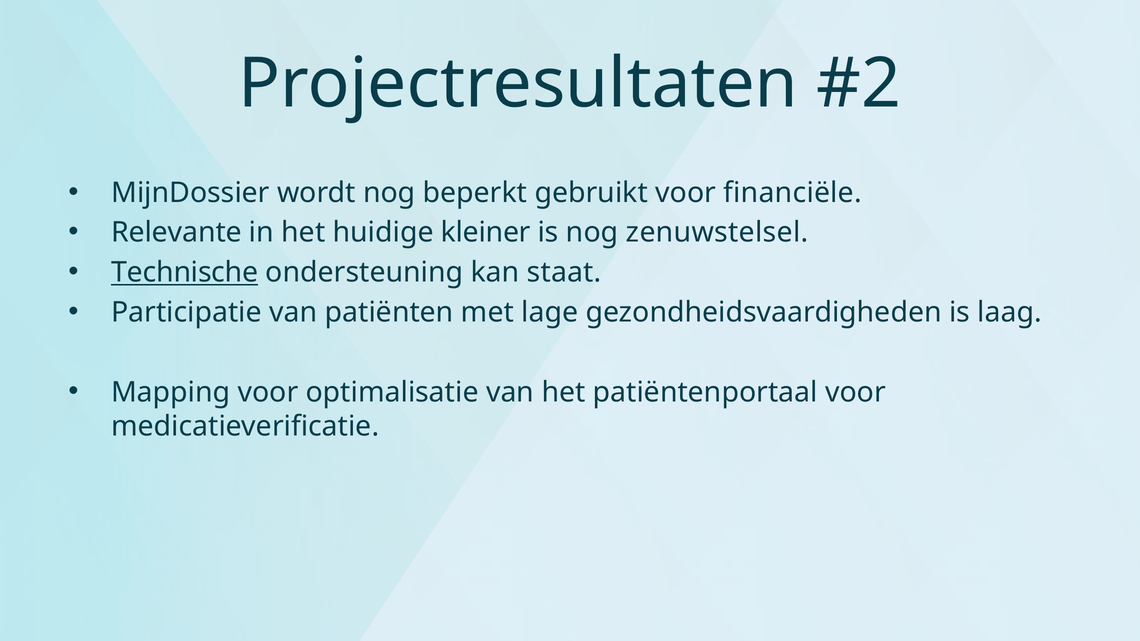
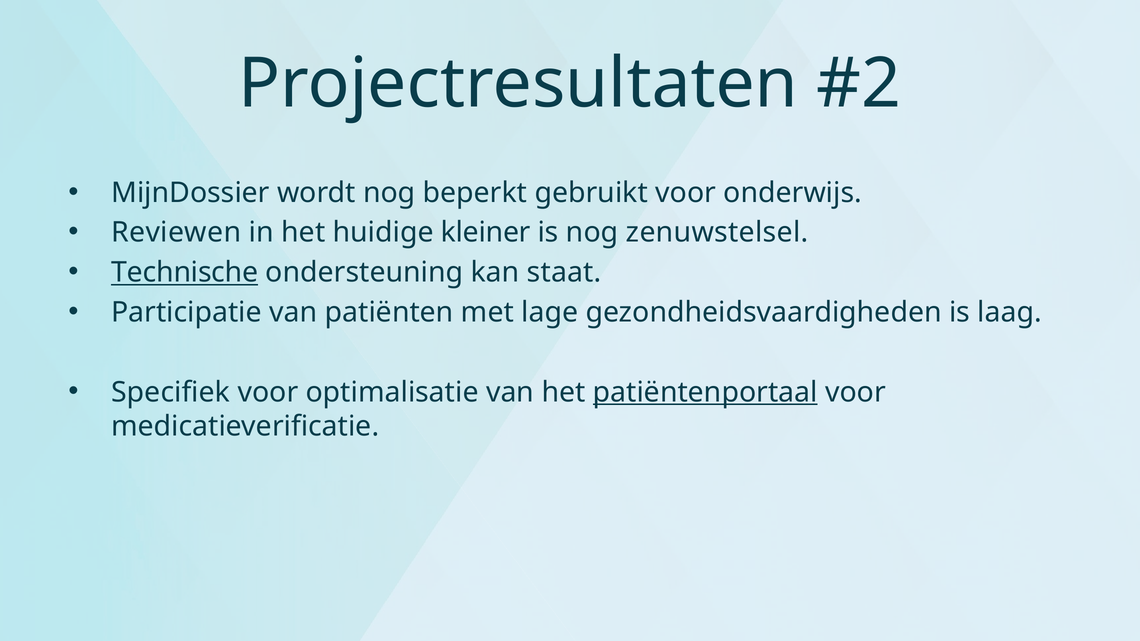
financiële: financiële -> onderwijs
Relevante: Relevante -> Reviewen
Mapping: Mapping -> Specifiek
patiëntenportaal underline: none -> present
